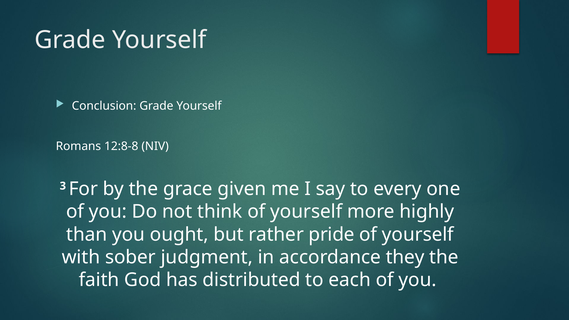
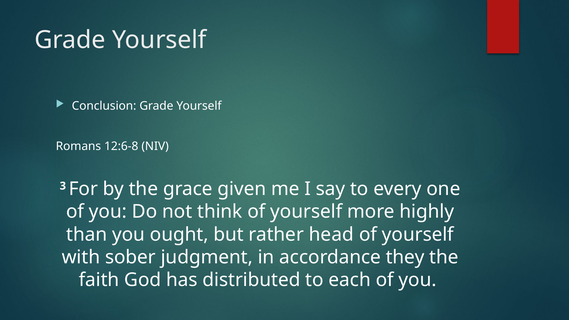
12:8-8: 12:8-8 -> 12:6-8
pride: pride -> head
